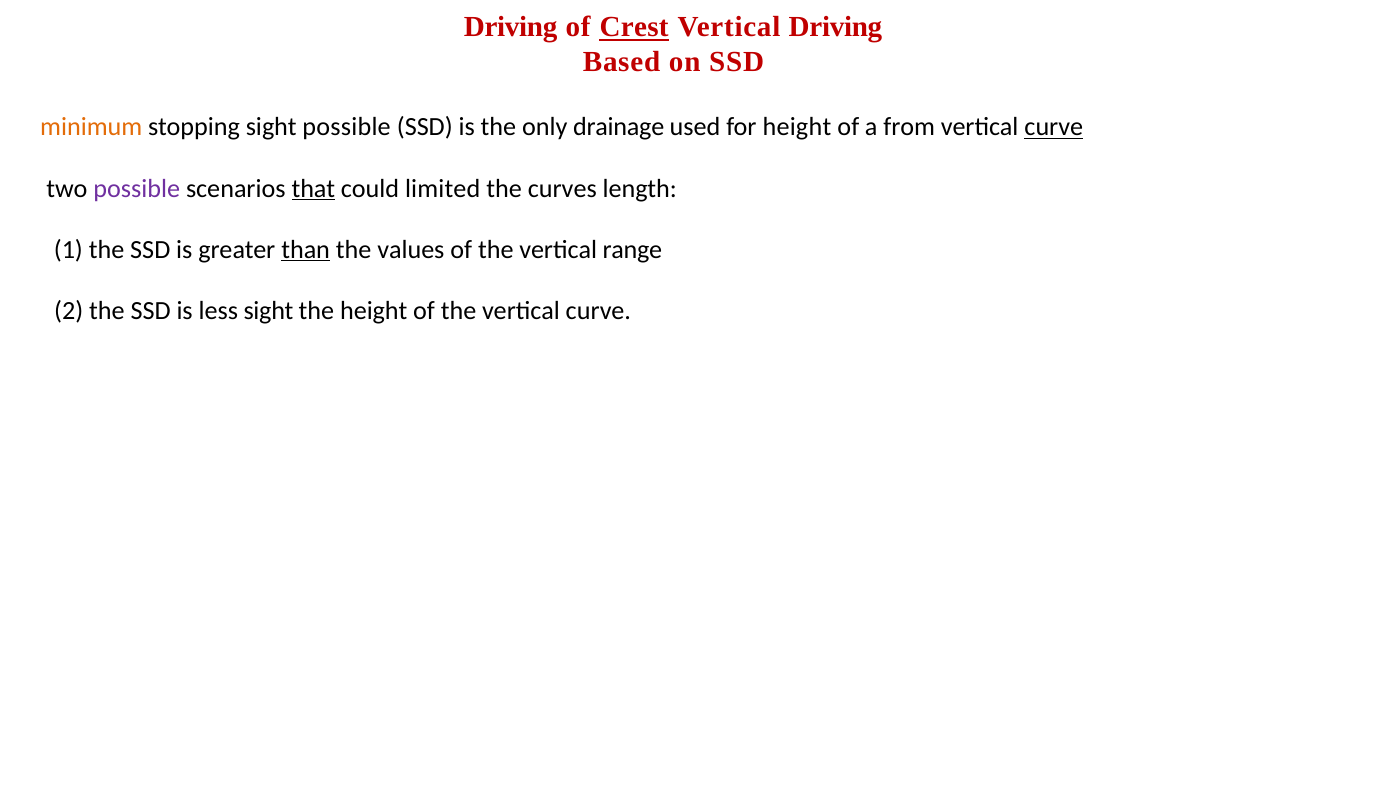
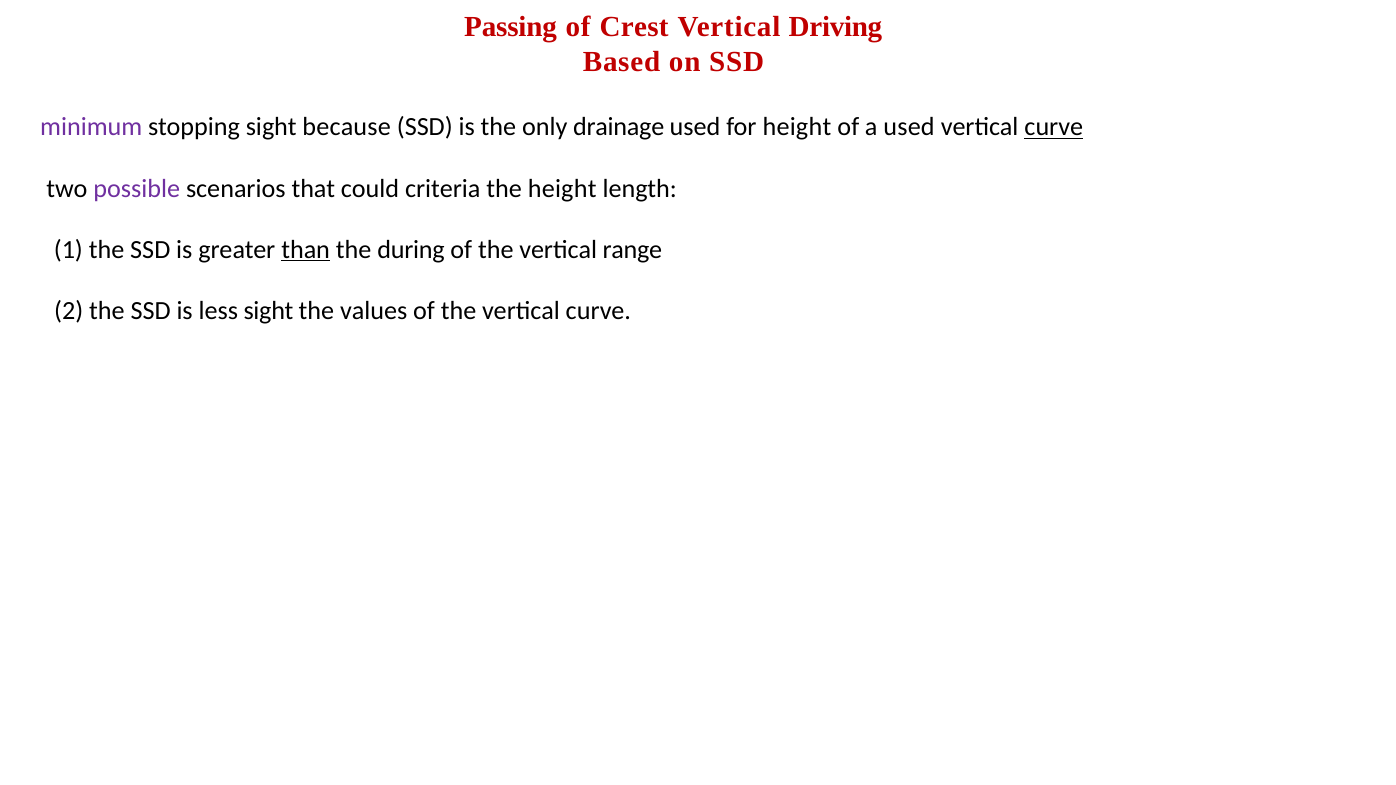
Driving at (511, 27): Driving -> Passing
Crest underline: present -> none
minimum colour: orange -> purple
sight possible: possible -> because
a from: from -> used
that underline: present -> none
limited: limited -> criteria
the curves: curves -> height
values: values -> during
the height: height -> values
